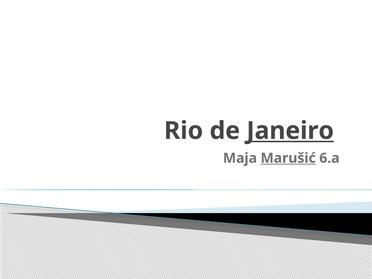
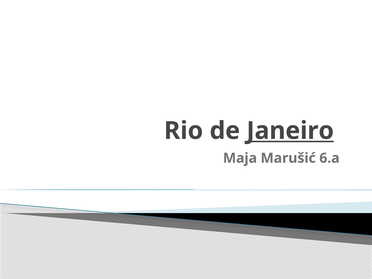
Marušić underline: present -> none
